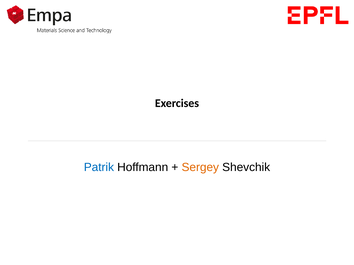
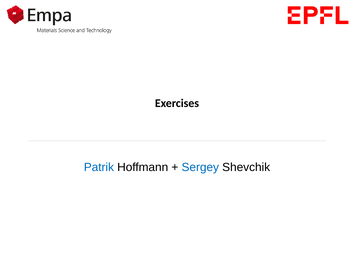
Sergey colour: orange -> blue
